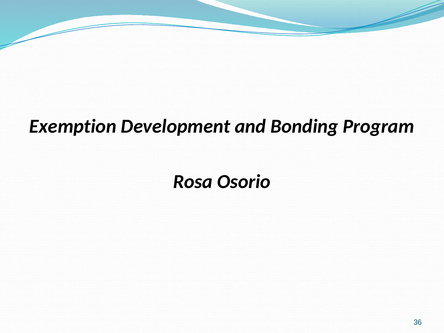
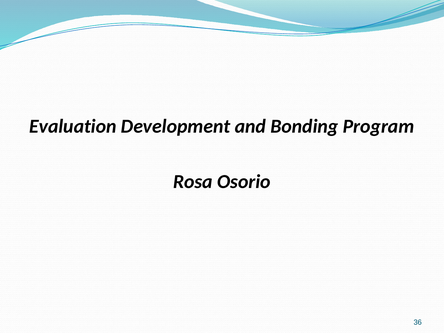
Exemption: Exemption -> Evaluation
